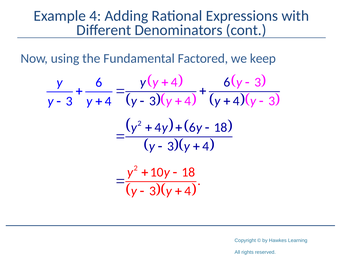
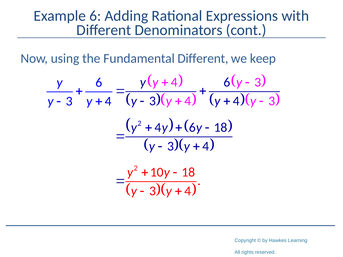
Example 4: 4 -> 6
Fundamental Factored: Factored -> Different
